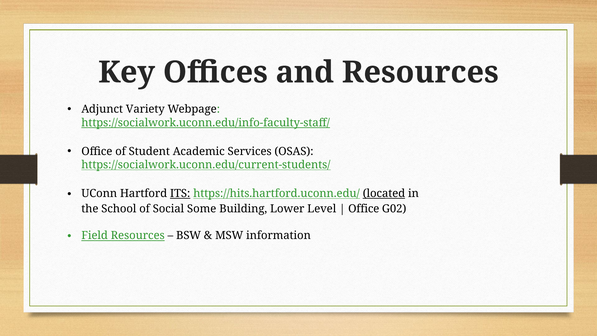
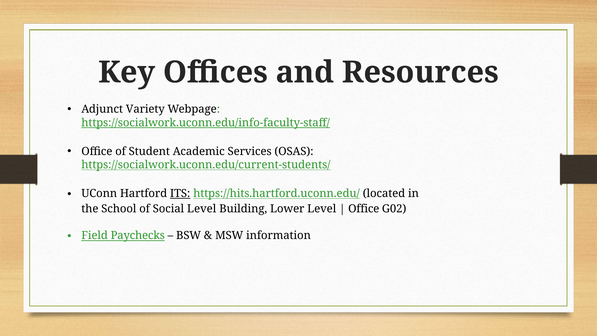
located underline: present -> none
Social Some: Some -> Level
Field Resources: Resources -> Paychecks
